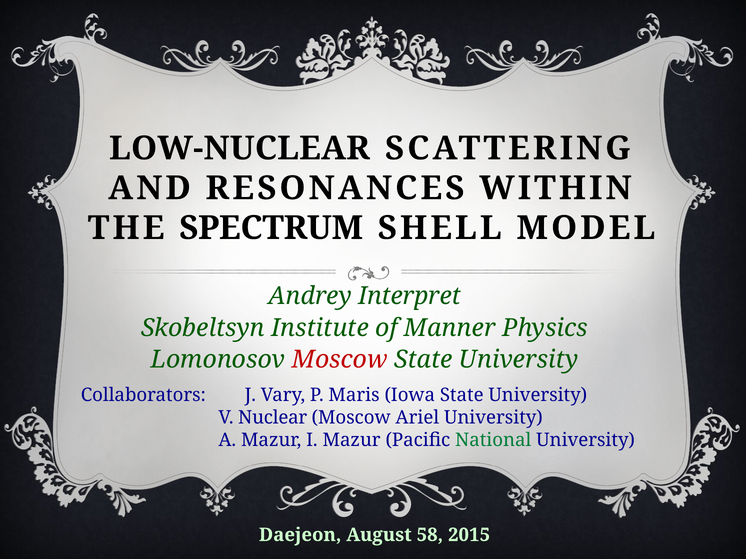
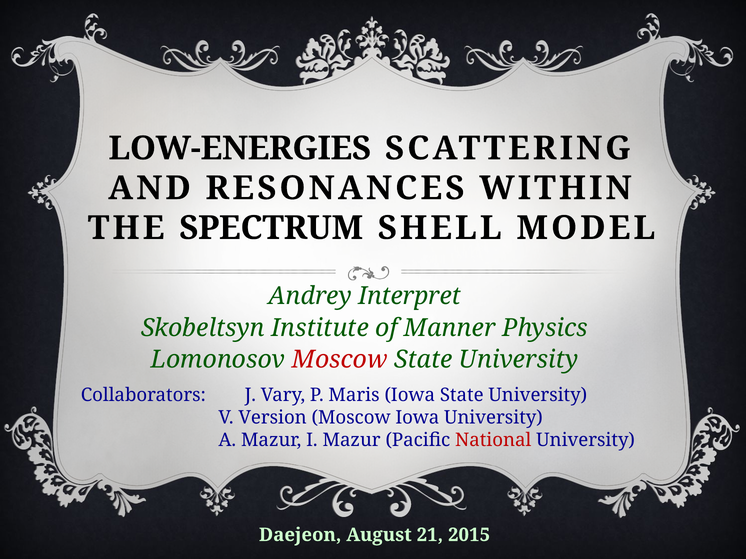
LOW-NUCLEAR: LOW-NUCLEAR -> LOW-ENERGIES
Nuclear: Nuclear -> Version
Moscow Ariel: Ariel -> Iowa
National colour: green -> red
58: 58 -> 21
